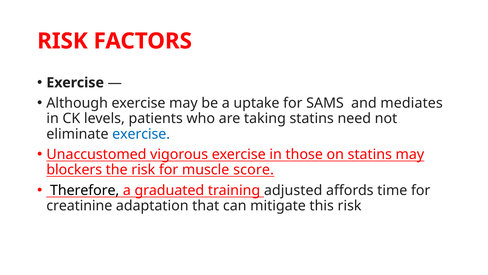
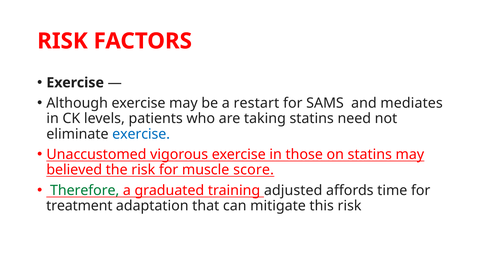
uptake: uptake -> restart
blockers: blockers -> believed
Therefore colour: black -> green
creatinine: creatinine -> treatment
